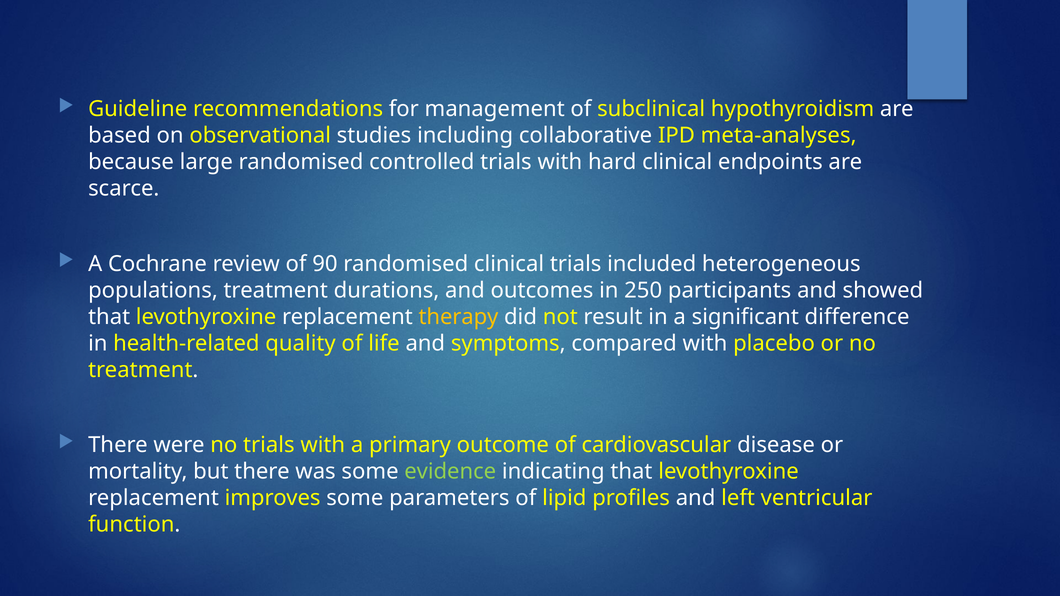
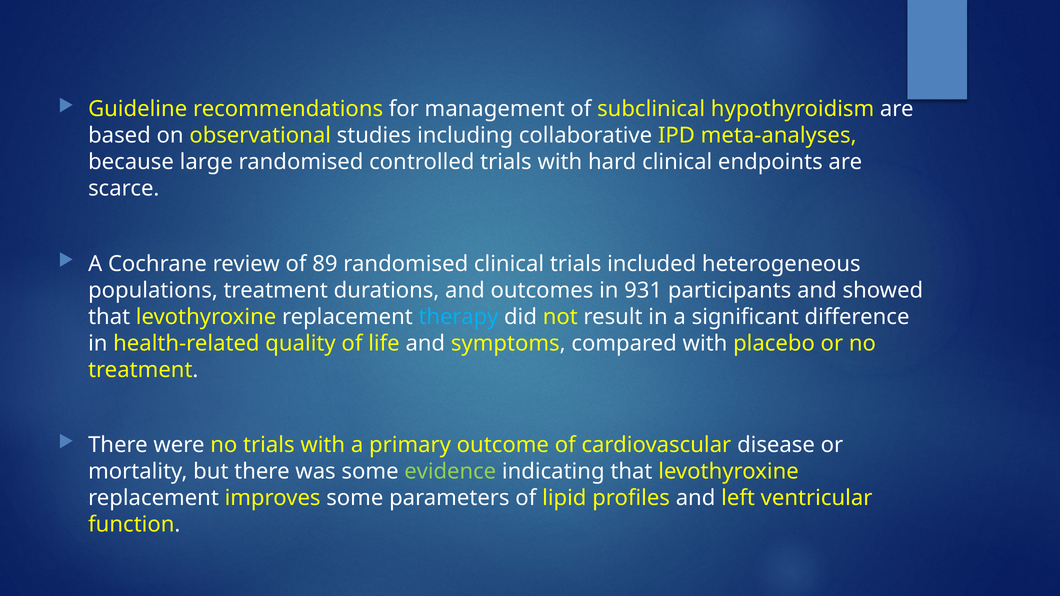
90: 90 -> 89
250: 250 -> 931
therapy colour: yellow -> light blue
